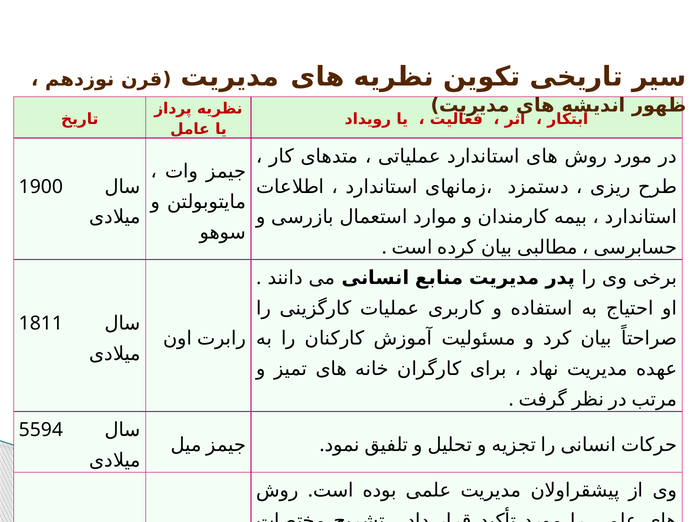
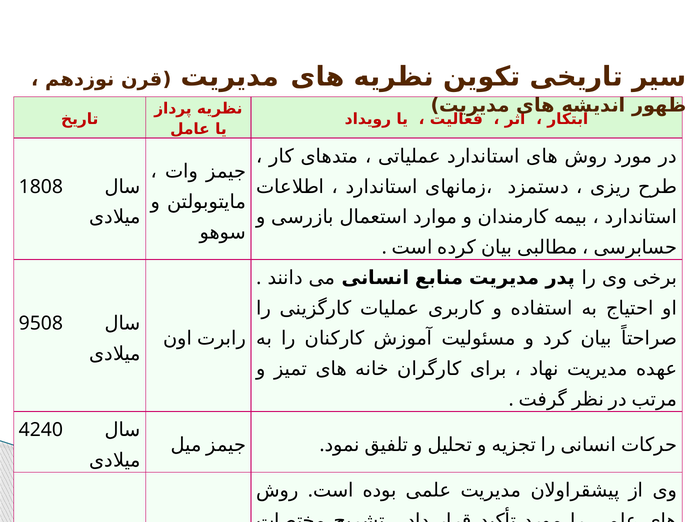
1900: 1900 -> 1808
1811: 1811 -> 9508
5594: 5594 -> 4240
